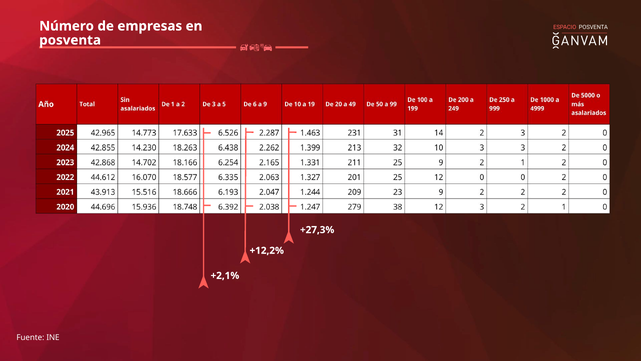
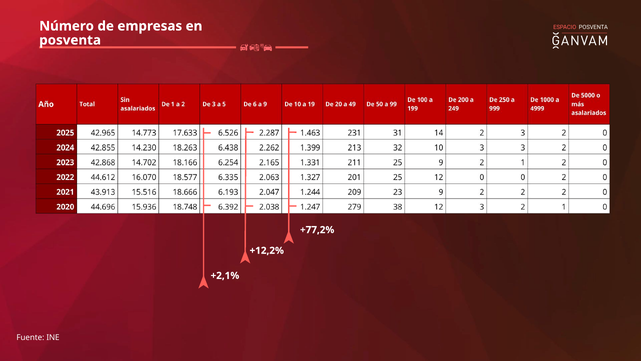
+27,3%: +27,3% -> +77,2%
